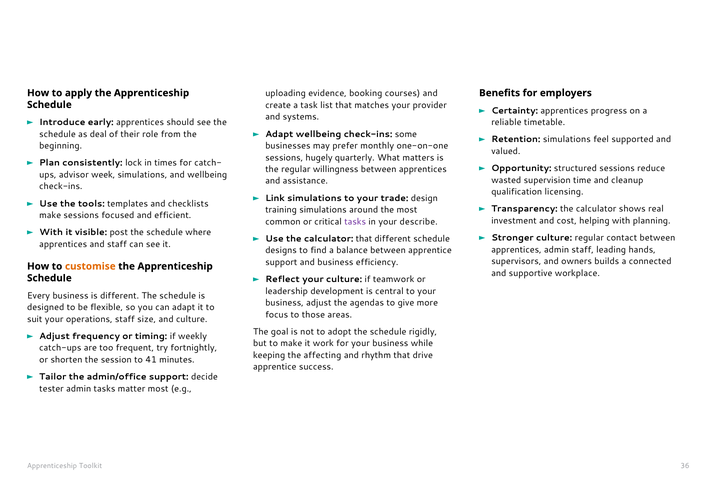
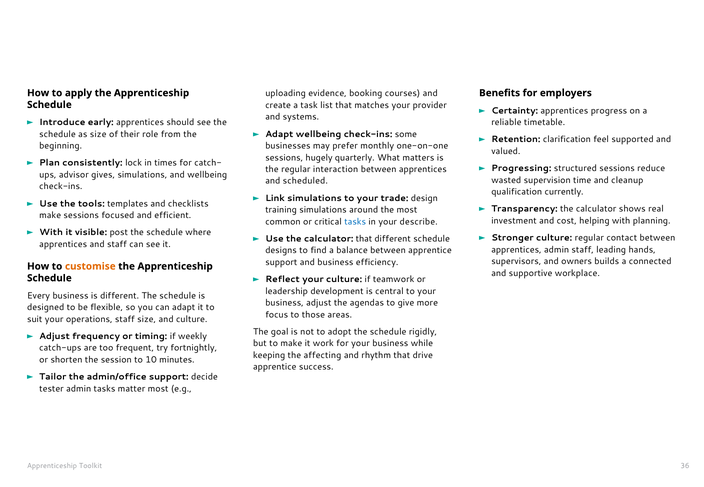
as deal: deal -> size
Retention simulations: simulations -> clarification
Opportunity: Opportunity -> Progressing
willingness: willingness -> interaction
week: week -> gives
assistance: assistance -> scheduled
licensing: licensing -> currently
tasks at (355, 222) colour: purple -> blue
41: 41 -> 10
